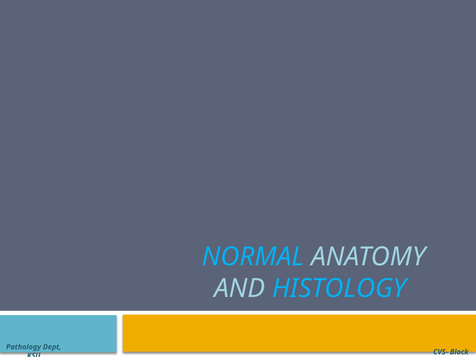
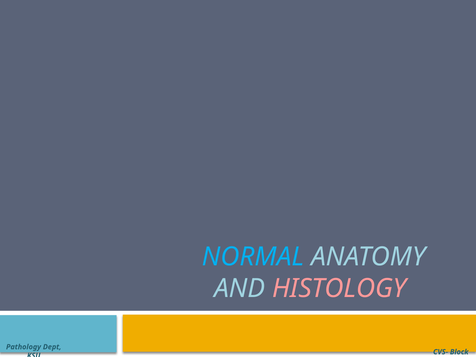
HISTOLOGY colour: light blue -> pink
